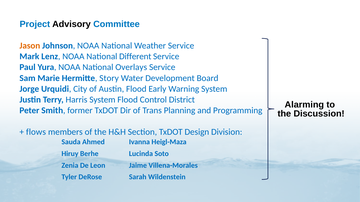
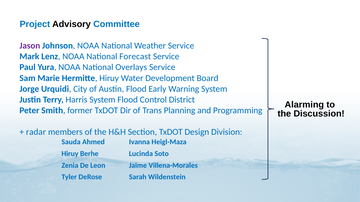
Jason colour: orange -> purple
Different: Different -> Forecast
Hermitte Story: Story -> Hiruy
flows: flows -> radar
